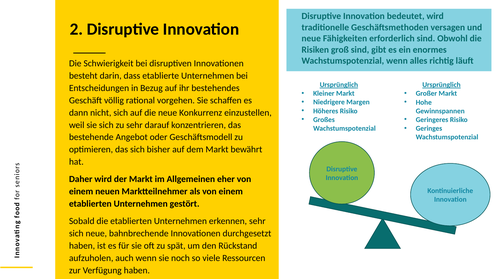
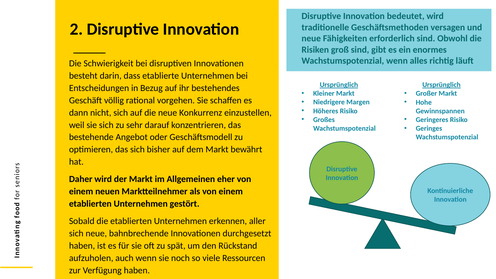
erkennen sehr: sehr -> aller
